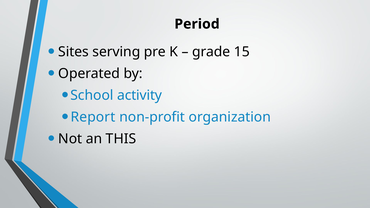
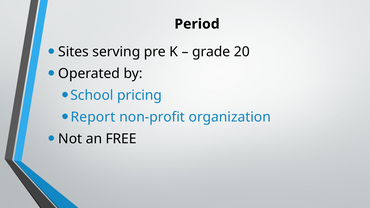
15: 15 -> 20
activity: activity -> pricing
THIS: THIS -> FREE
